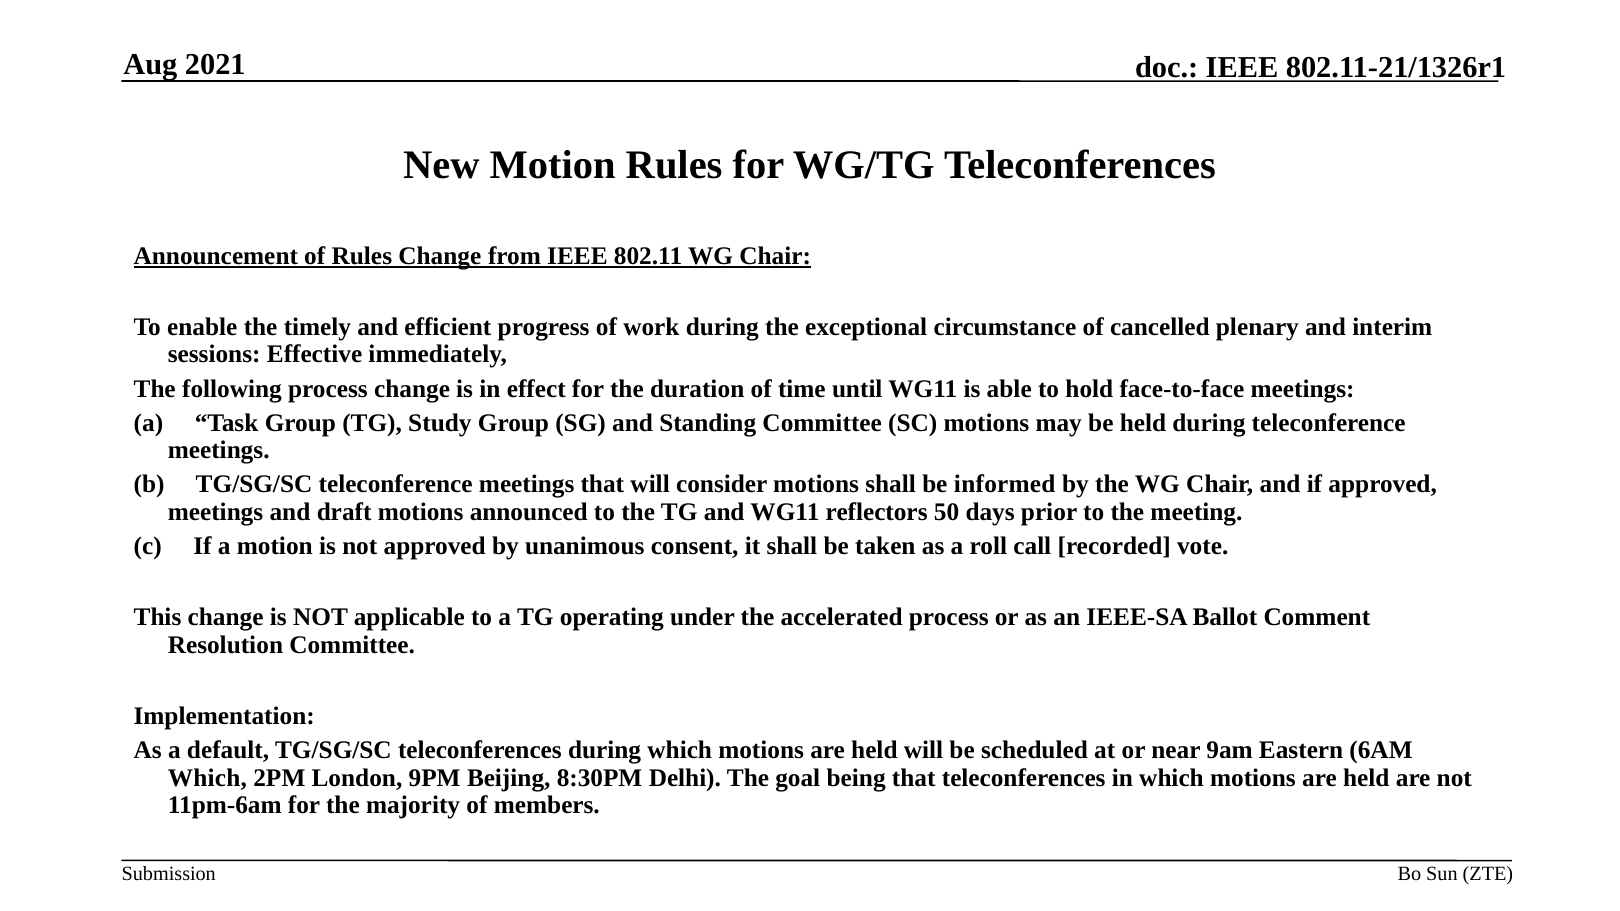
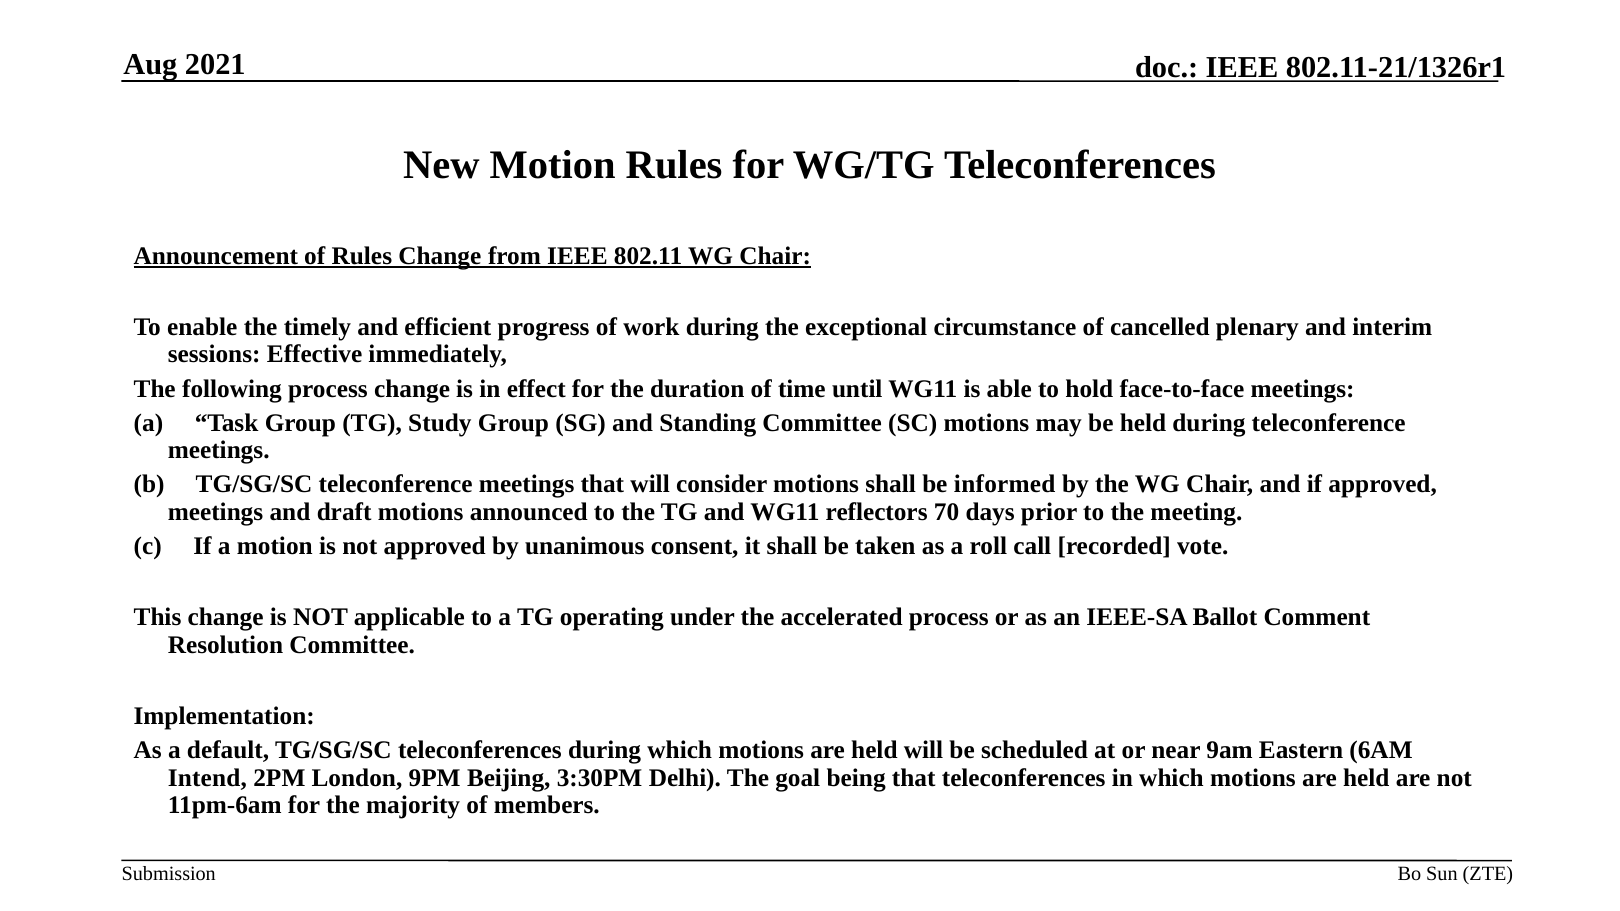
50: 50 -> 70
Which at (207, 778): Which -> Intend
8:30PM: 8:30PM -> 3:30PM
